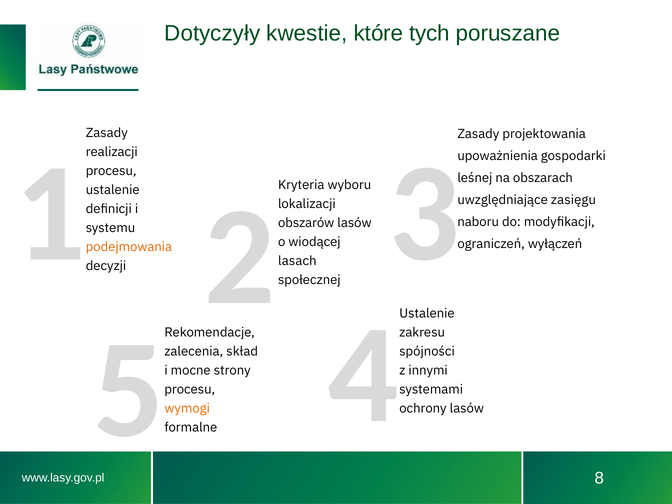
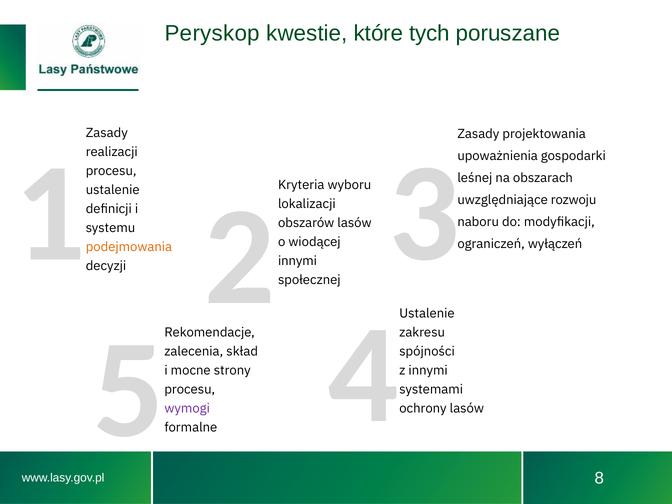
Dotyczyły: Dotyczyły -> Peryskop
zasięgu: zasięgu -> rozwoju
lasach at (297, 261): lasach -> innymi
wymogi colour: orange -> purple
